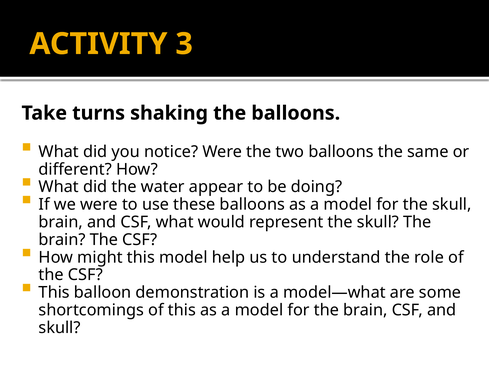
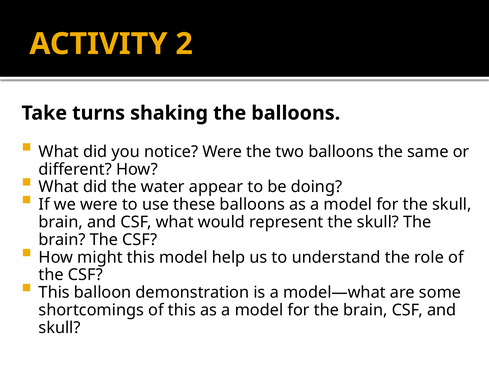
3: 3 -> 2
